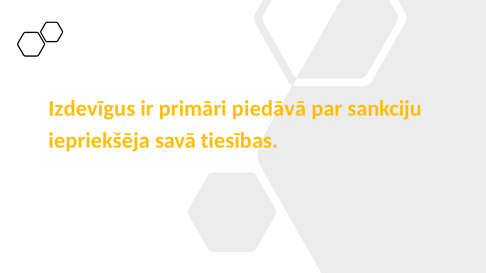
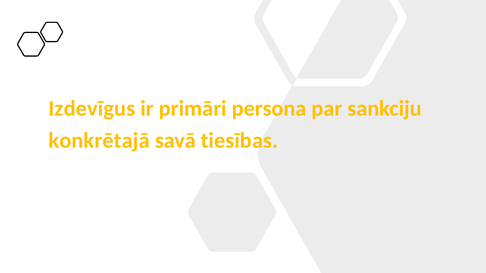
piedāvā: piedāvā -> persona
iepriekšēja: iepriekšēja -> konkrētajā
